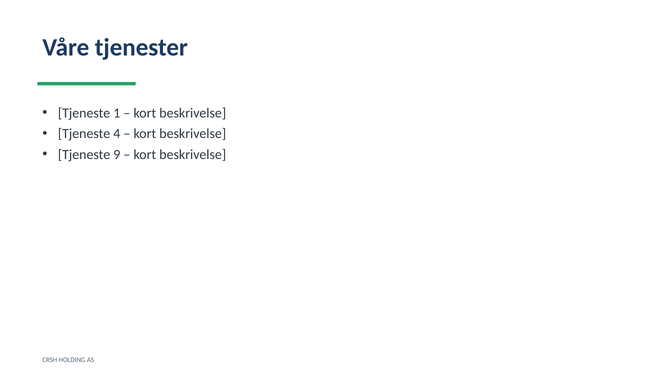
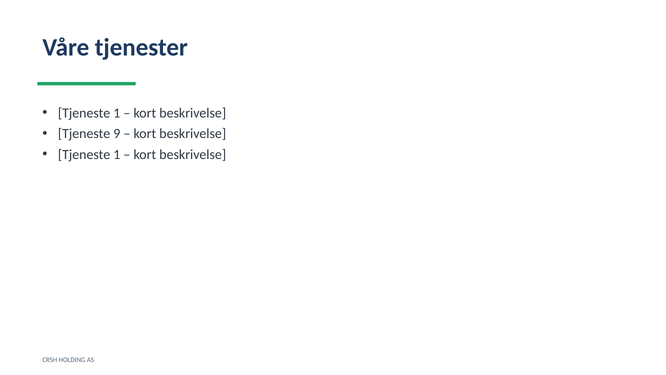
4: 4 -> 9
9 at (117, 154): 9 -> 1
